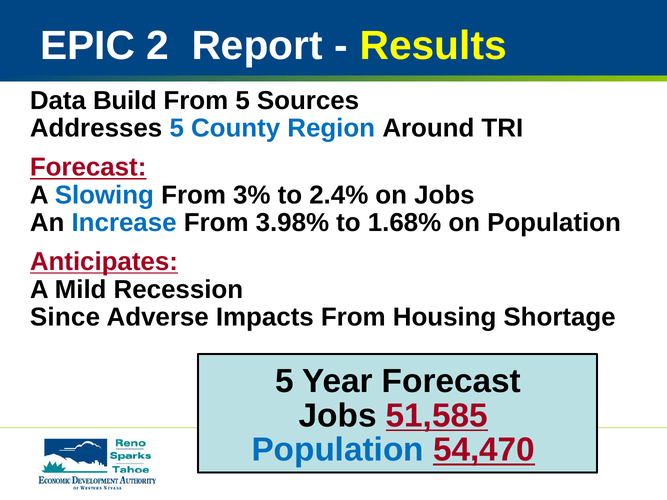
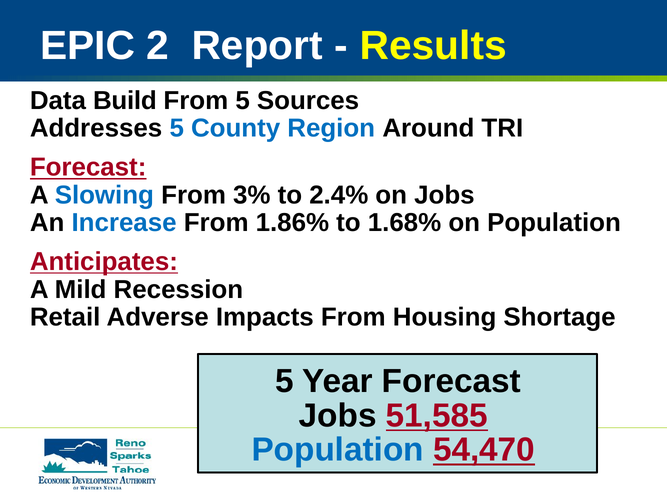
3.98%: 3.98% -> 1.86%
Since: Since -> Retail
